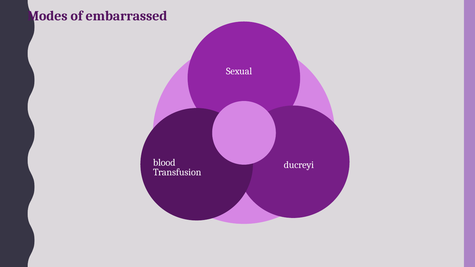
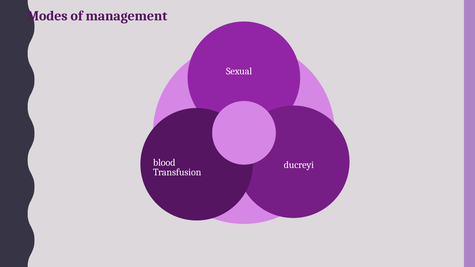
embarrassed: embarrassed -> management
